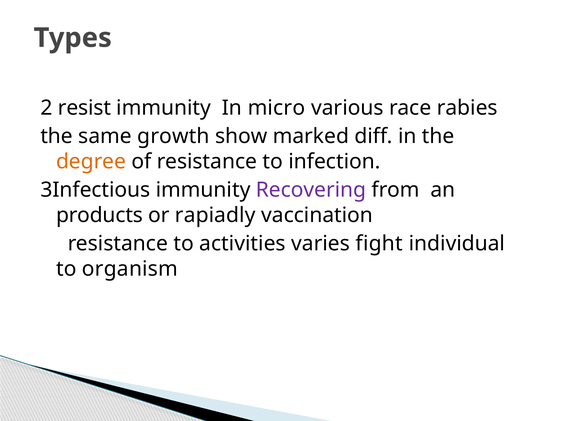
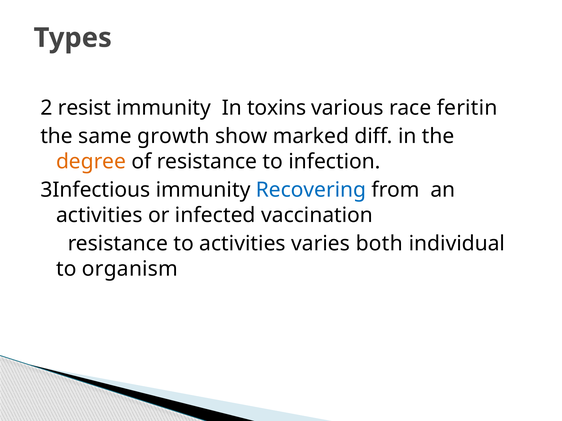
micro: micro -> toxins
rabies: rabies -> feritin
Recovering colour: purple -> blue
products at (99, 215): products -> activities
rapiadly: rapiadly -> infected
fight: fight -> both
